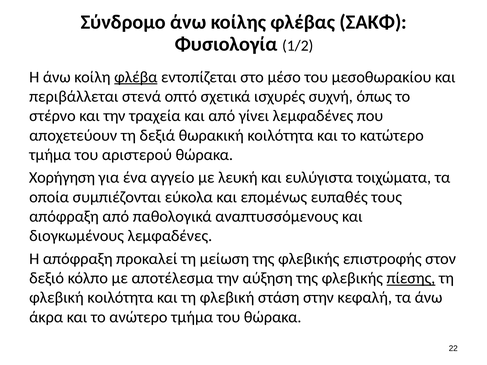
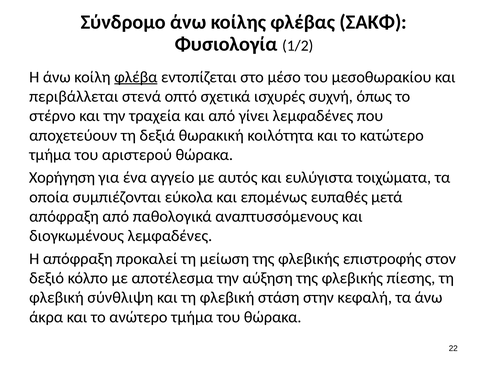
λευκή: λευκή -> αυτός
τους: τους -> μετά
πίεσης underline: present -> none
φλεβική κοιλότητα: κοιλότητα -> σύνθλιψη
